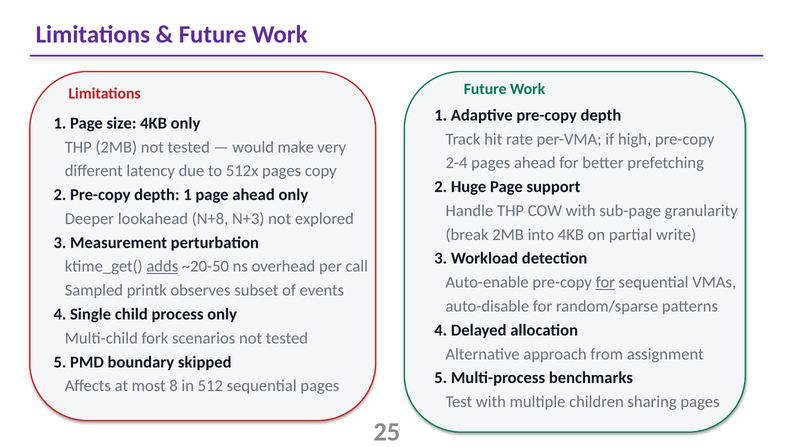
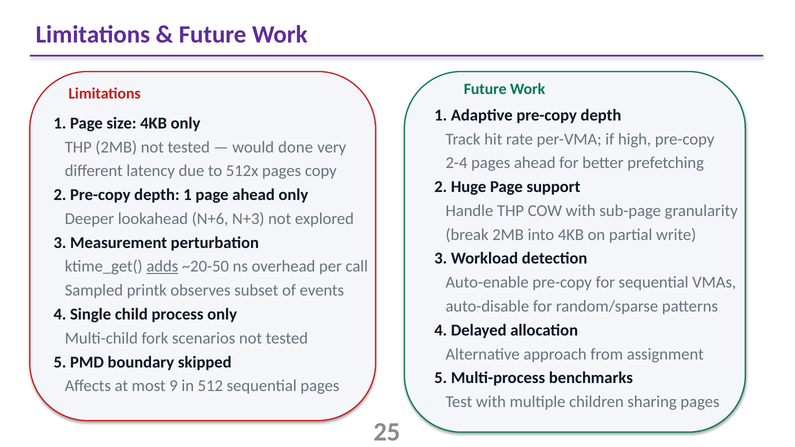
make: make -> done
N+8: N+8 -> N+6
for at (605, 282) underline: present -> none
8: 8 -> 9
